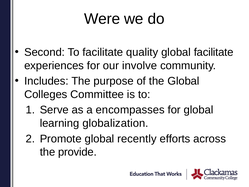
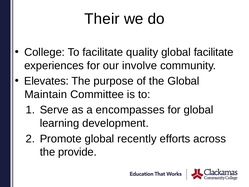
Were: Were -> Their
Second: Second -> College
Includes: Includes -> Elevates
Colleges: Colleges -> Maintain
globalization: globalization -> development
